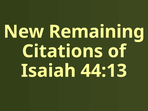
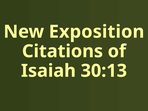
Remaining: Remaining -> Exposition
44:13: 44:13 -> 30:13
